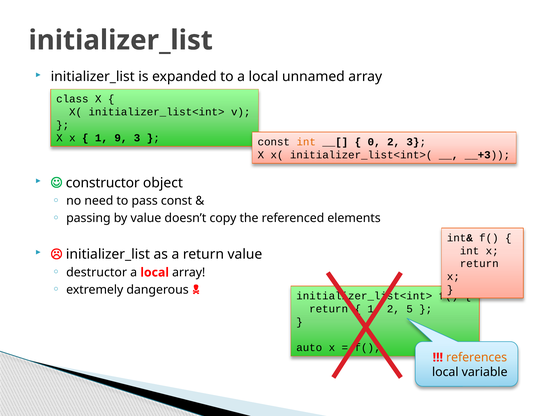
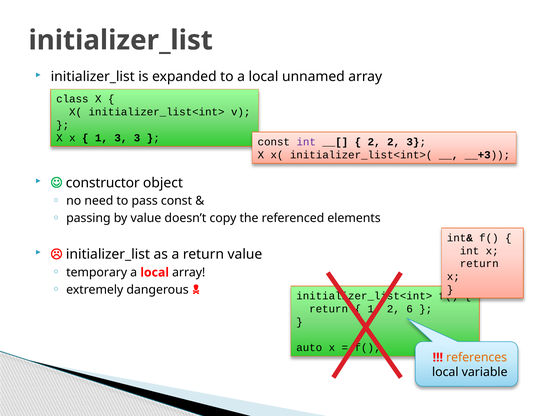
1 9: 9 -> 3
int at (306, 142) colour: orange -> purple
0 at (374, 142): 0 -> 2
destructor: destructor -> temporary
5: 5 -> 6
